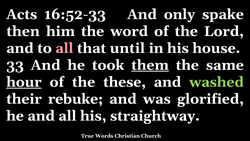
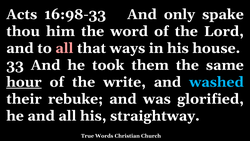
16:52-33: 16:52-33 -> 16:98-33
then: then -> thou
until: until -> ways
them underline: present -> none
these: these -> write
washed colour: light green -> light blue
